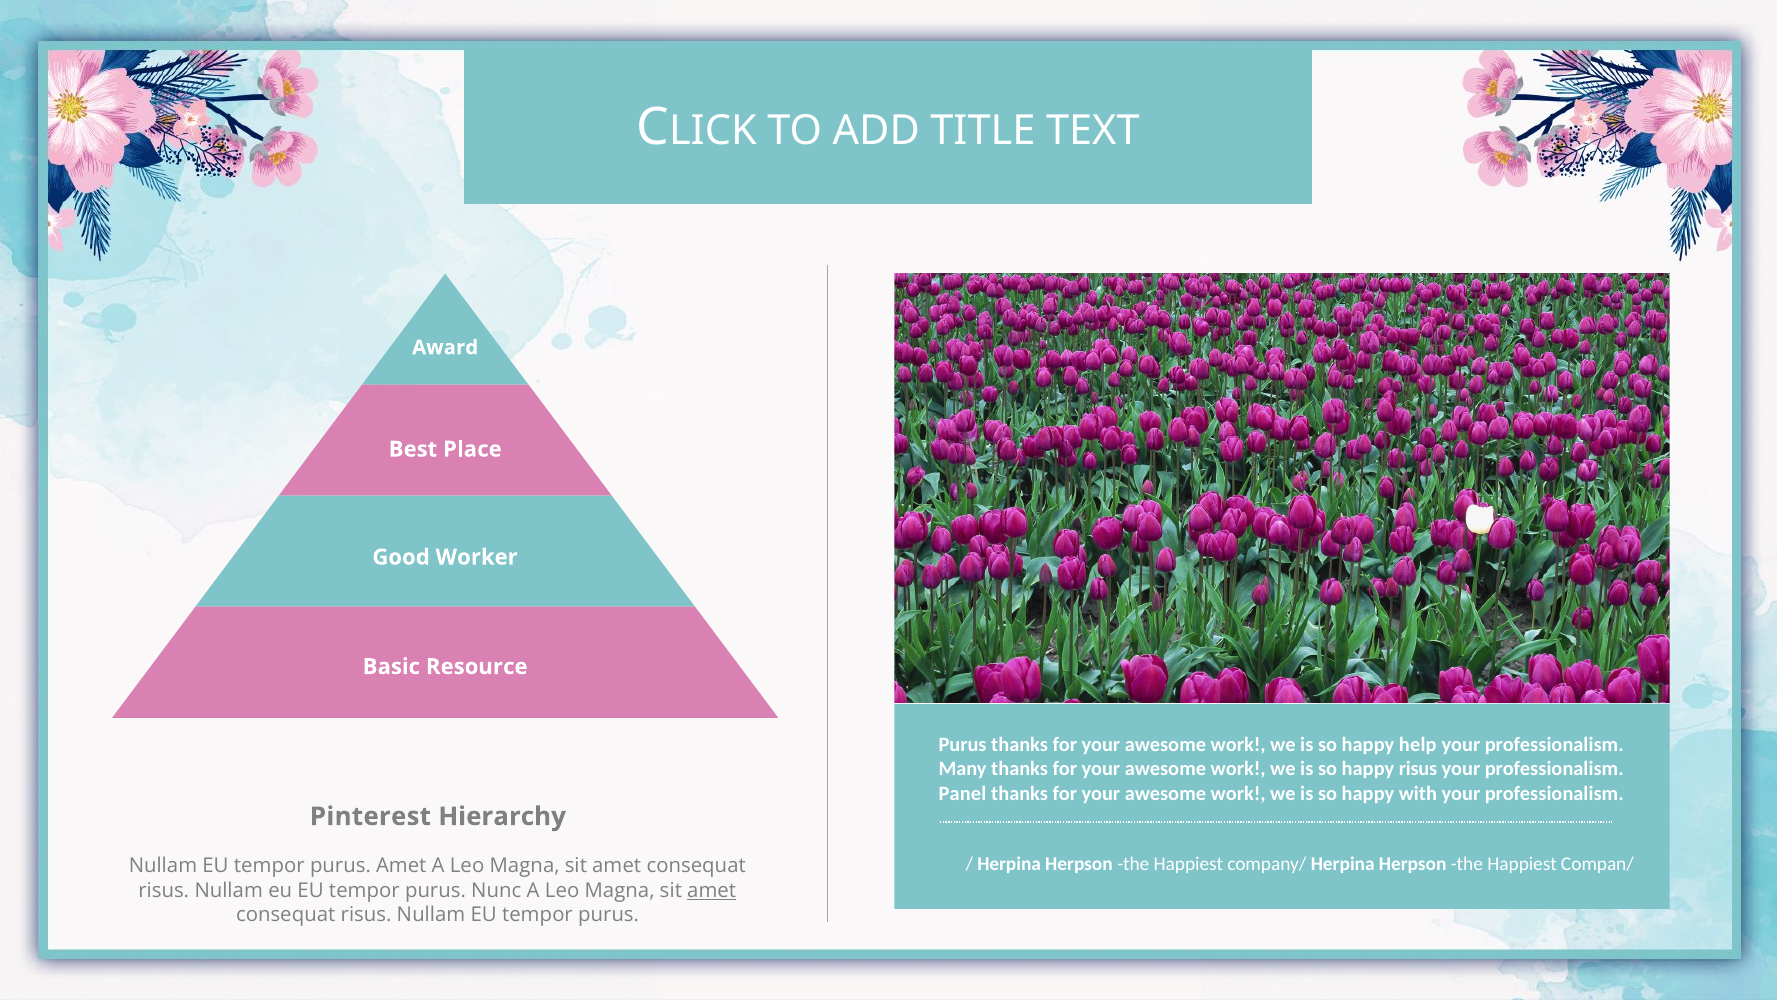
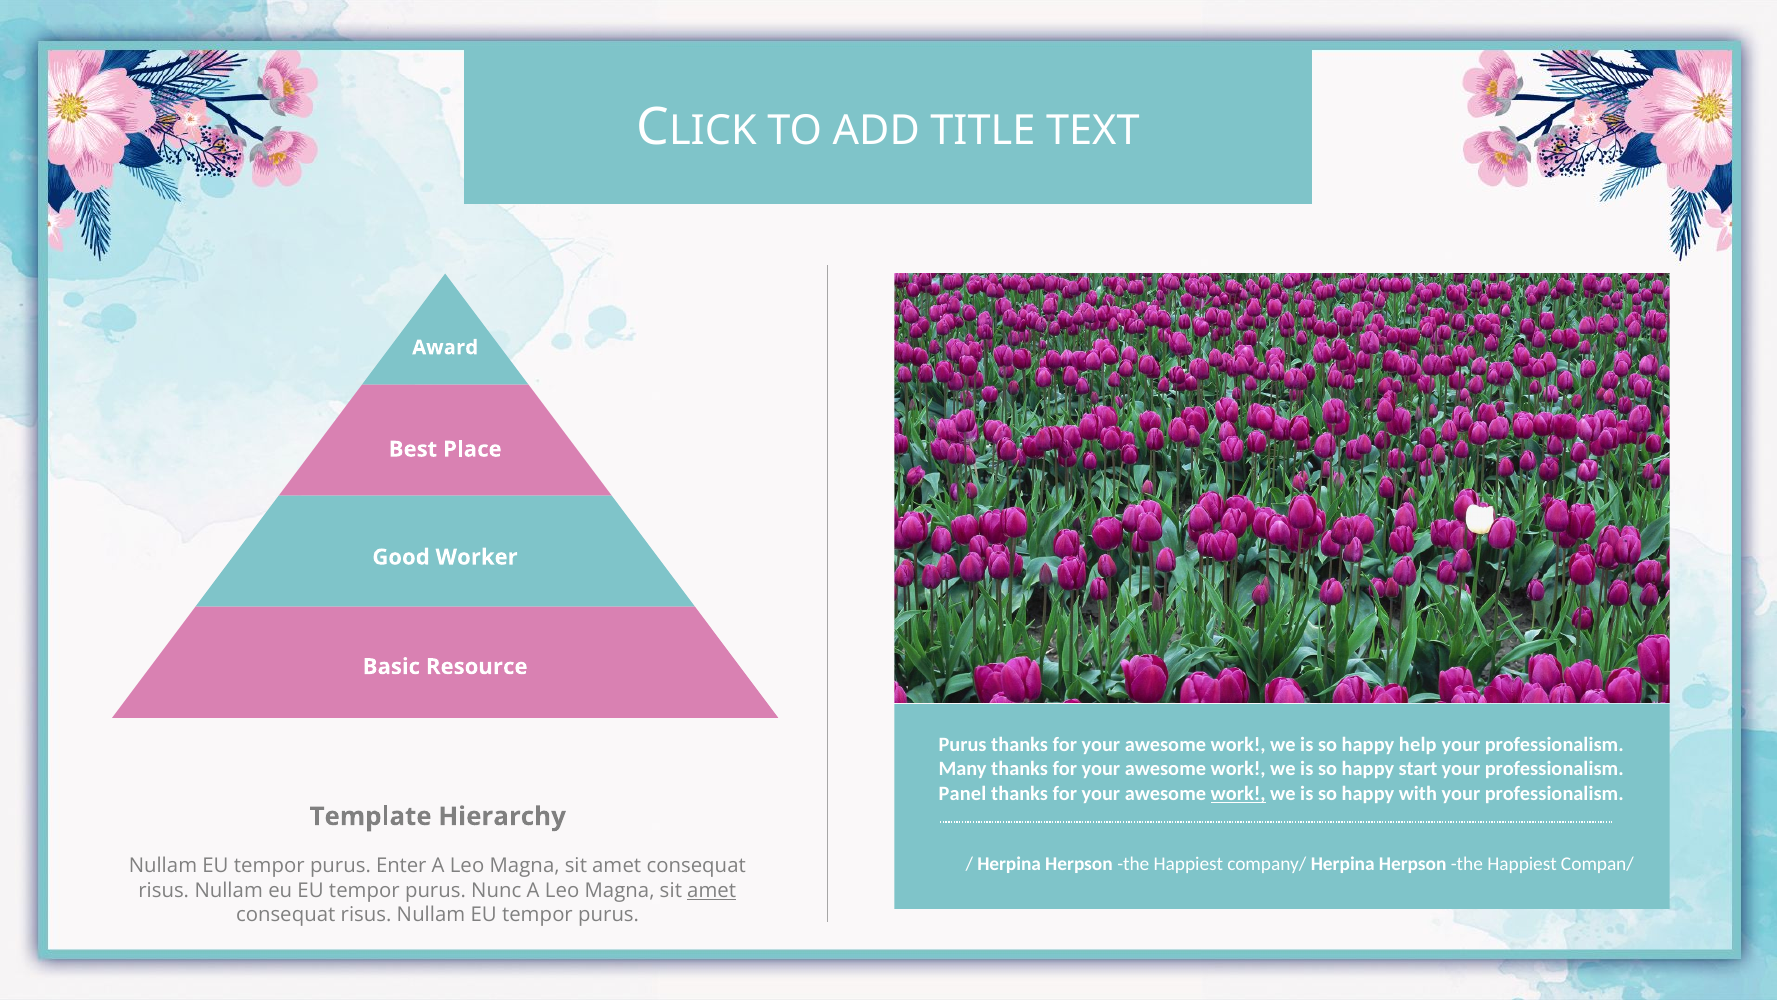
happy risus: risus -> start
work at (1238, 794) underline: none -> present
Pinterest: Pinterest -> Template
purus Amet: Amet -> Enter
